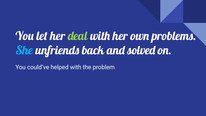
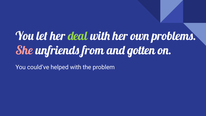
She colour: light blue -> pink
back: back -> from
solved: solved -> gotten
